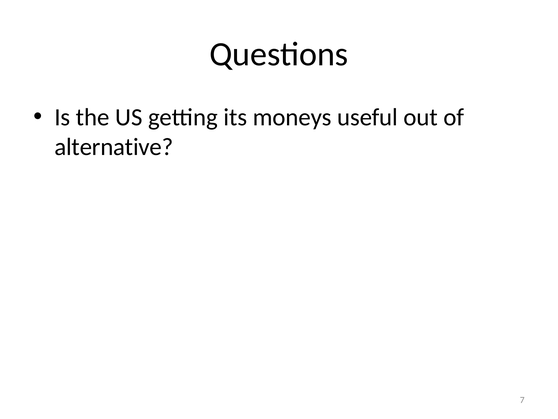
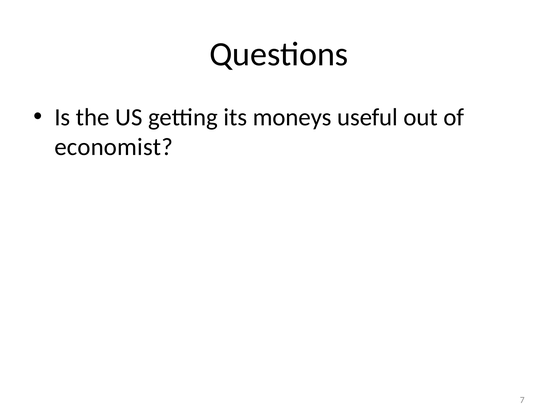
alternative: alternative -> economist
